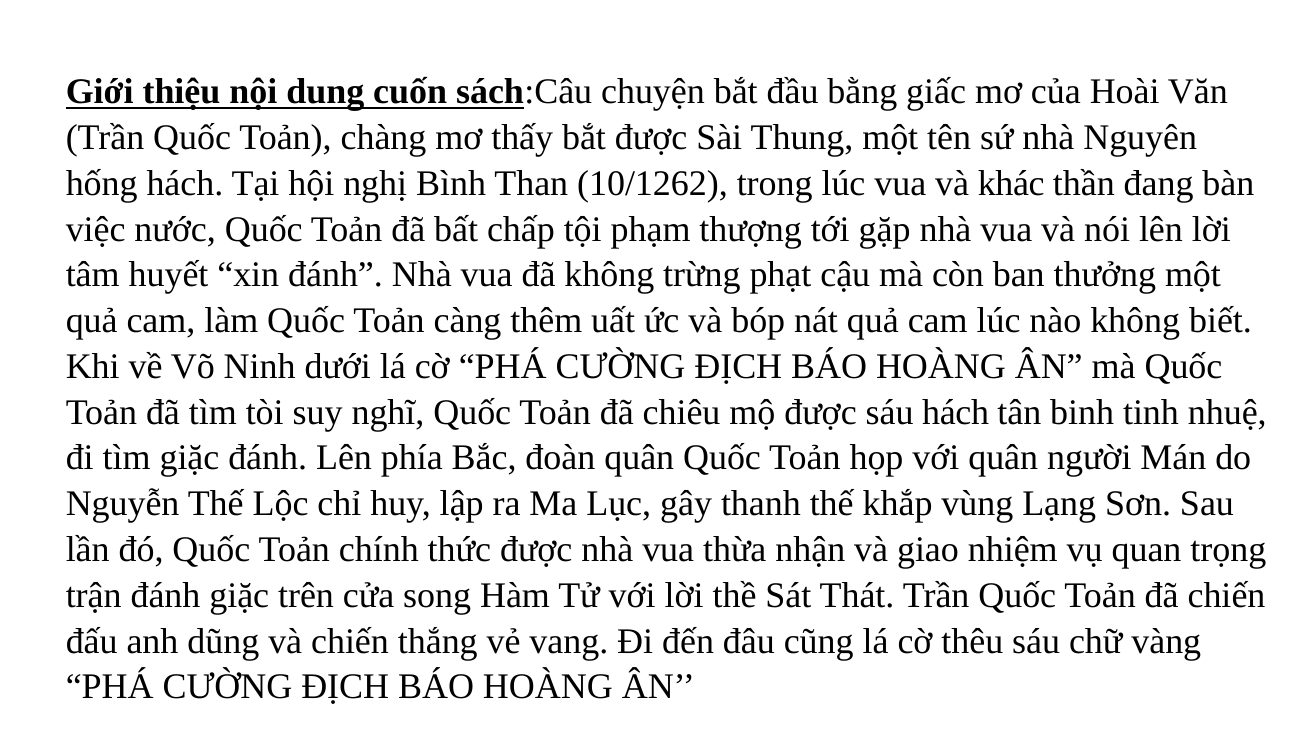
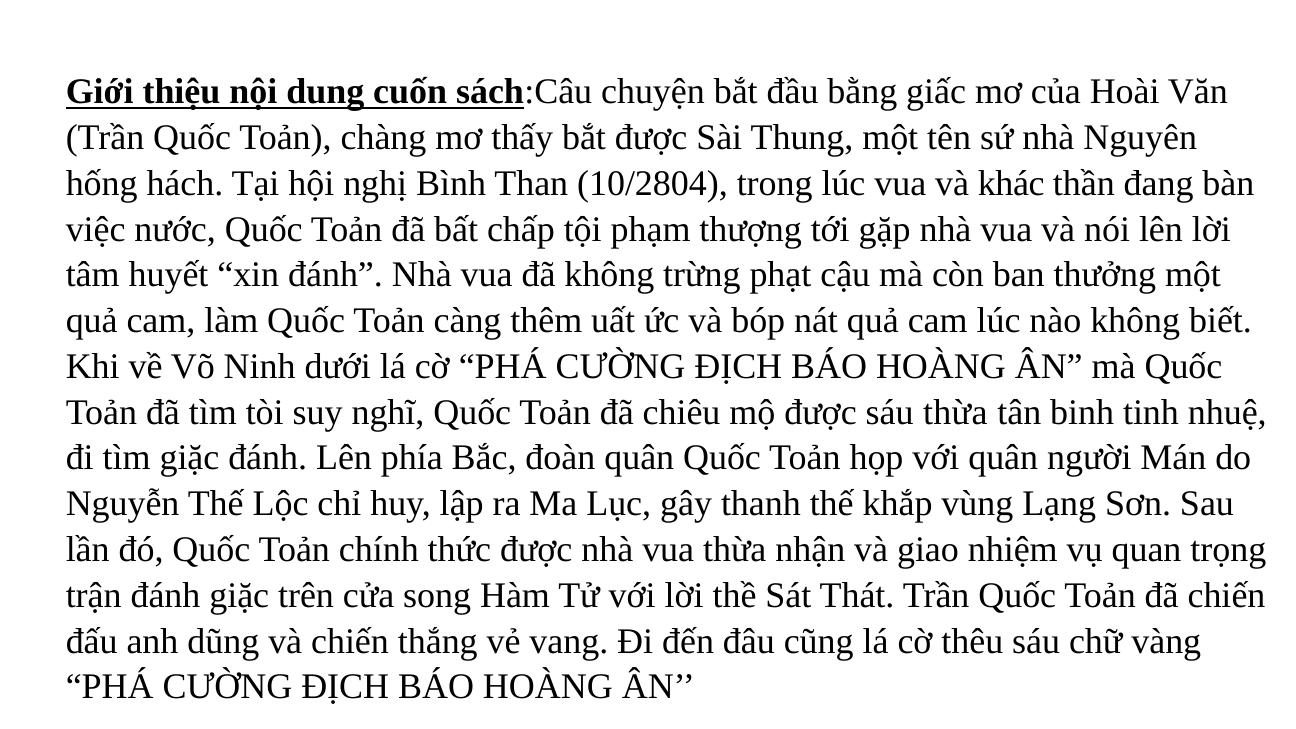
10/1262: 10/1262 -> 10/2804
sáu hách: hách -> thừa
